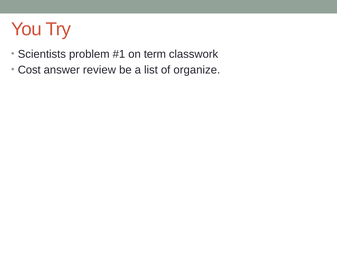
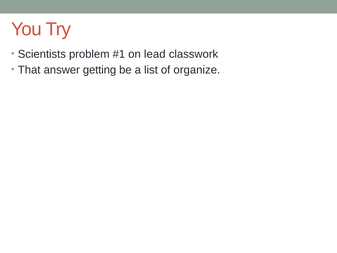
term: term -> lead
Cost: Cost -> That
review: review -> getting
